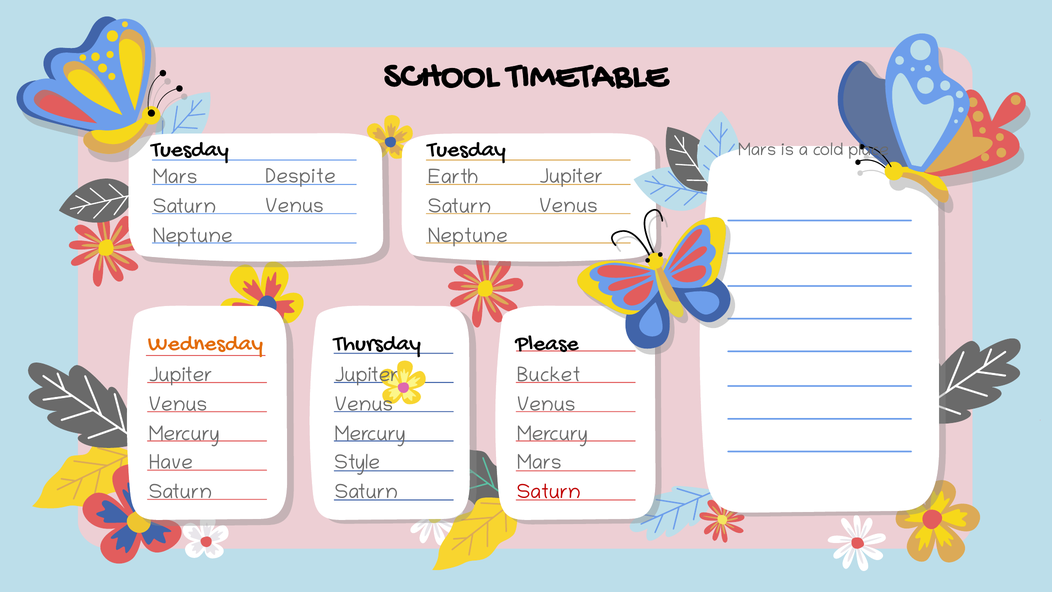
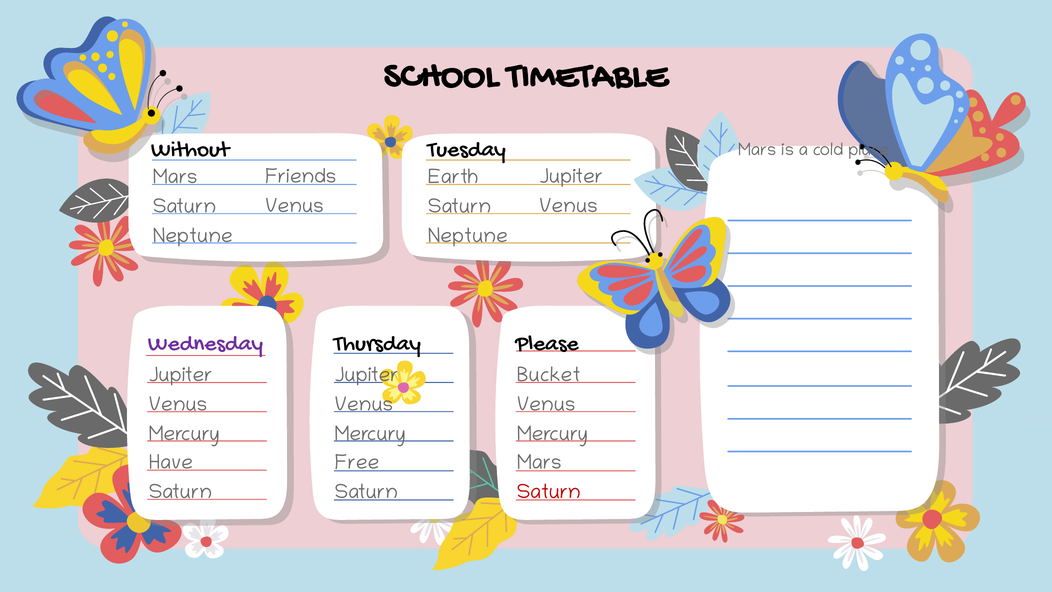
Tuesday at (190, 148): Tuesday -> Without
Despite: Despite -> Friends
Wednesday colour: orange -> purple
Style: Style -> Free
